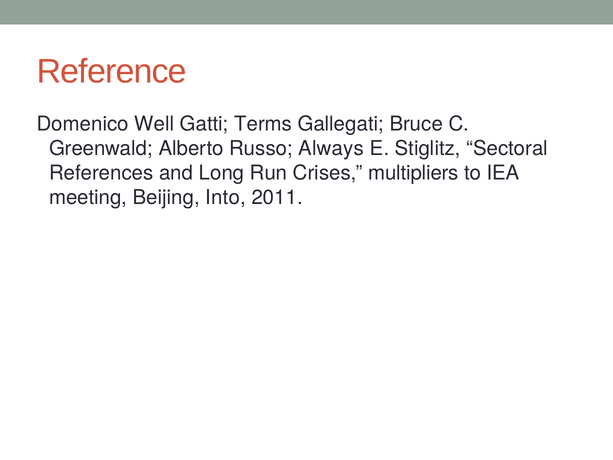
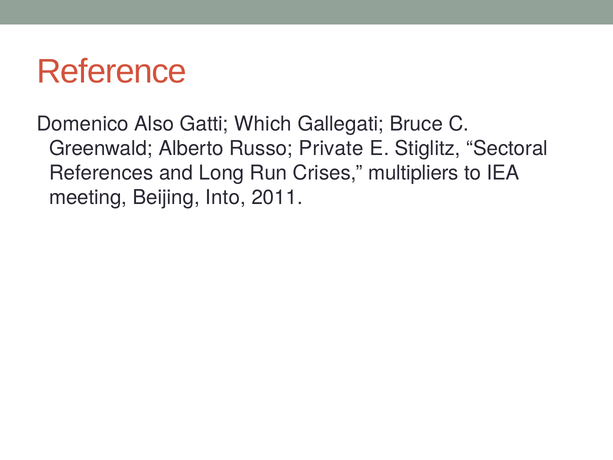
Well: Well -> Also
Terms: Terms -> Which
Always: Always -> Private
